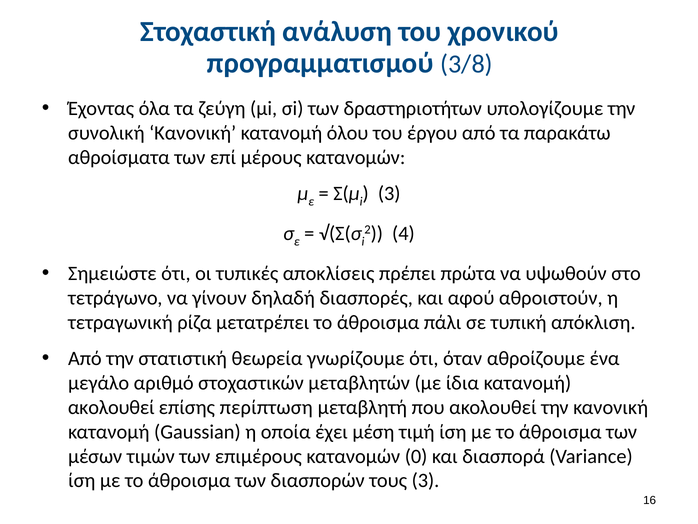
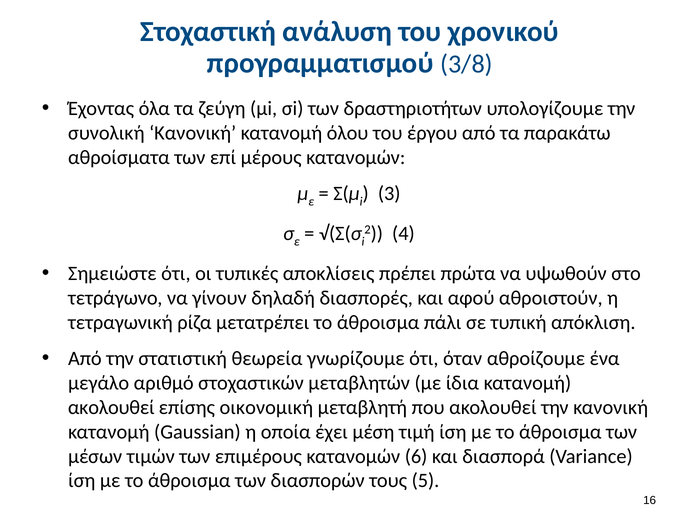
περίπτωση: περίπτωση -> οικονομική
0: 0 -> 6
τους 3: 3 -> 5
